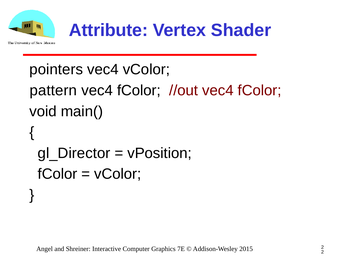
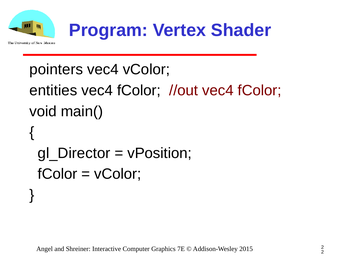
Attribute: Attribute -> Program
pattern: pattern -> entities
